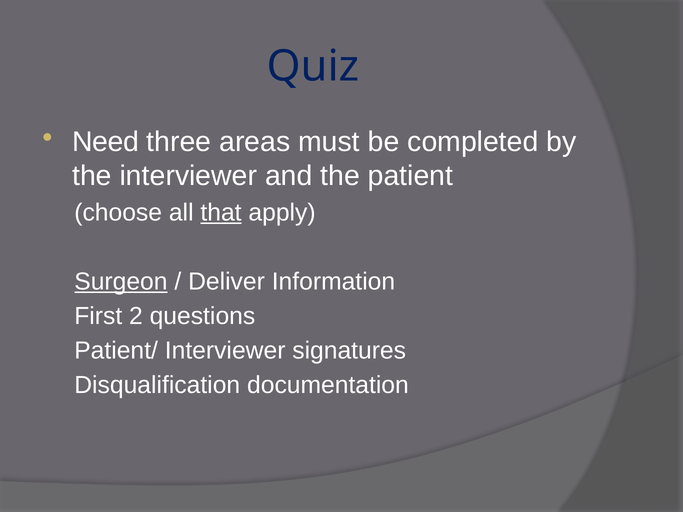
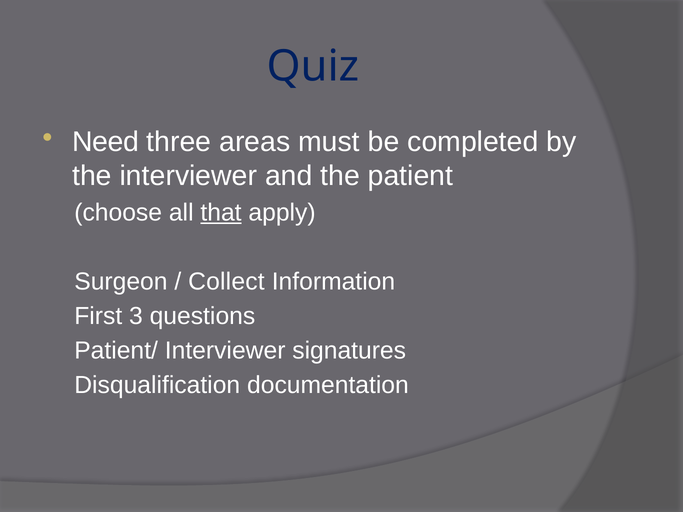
Surgeon underline: present -> none
Deliver: Deliver -> Collect
2: 2 -> 3
